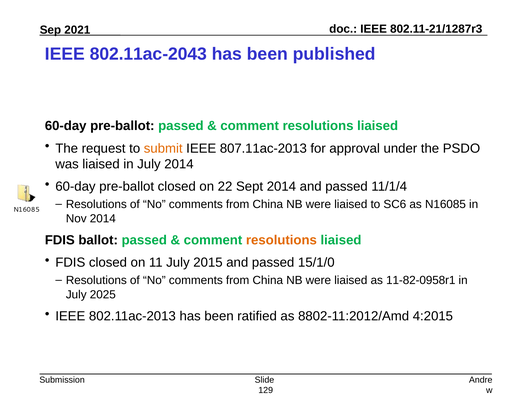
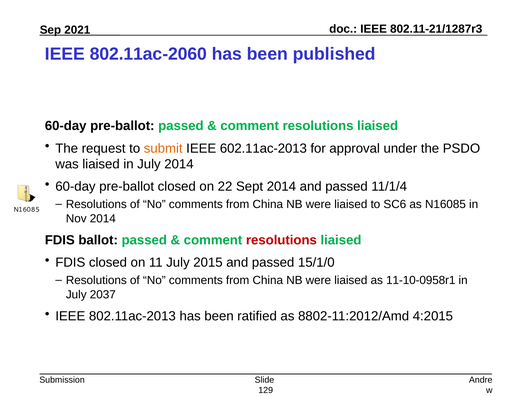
802.11ac-2043: 802.11ac-2043 -> 802.11ac-2060
807.11ac-2013: 807.11ac-2013 -> 602.11ac-2013
resolutions at (281, 240) colour: orange -> red
11-82-0958r1: 11-82-0958r1 -> 11-10-0958r1
2025: 2025 -> 2037
